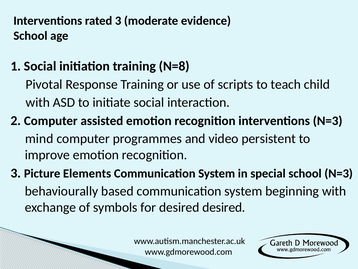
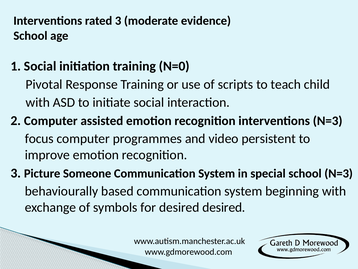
N=8: N=8 -> N=0
mind: mind -> focus
Elements: Elements -> Someone
